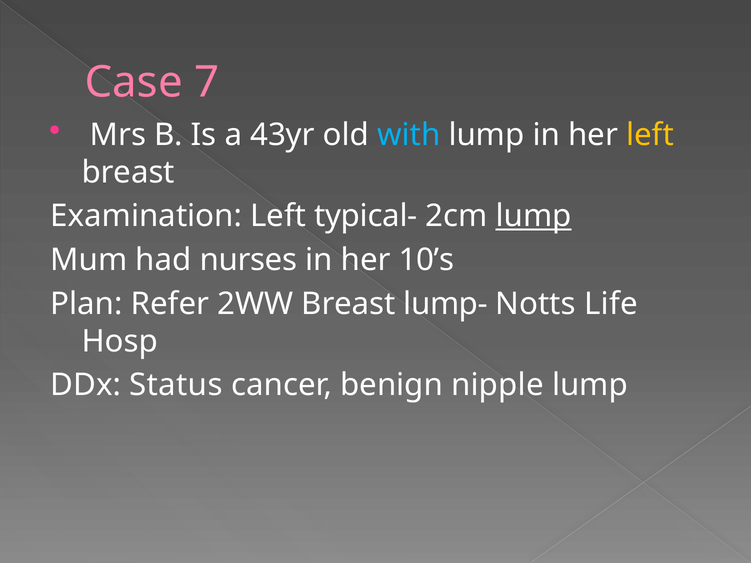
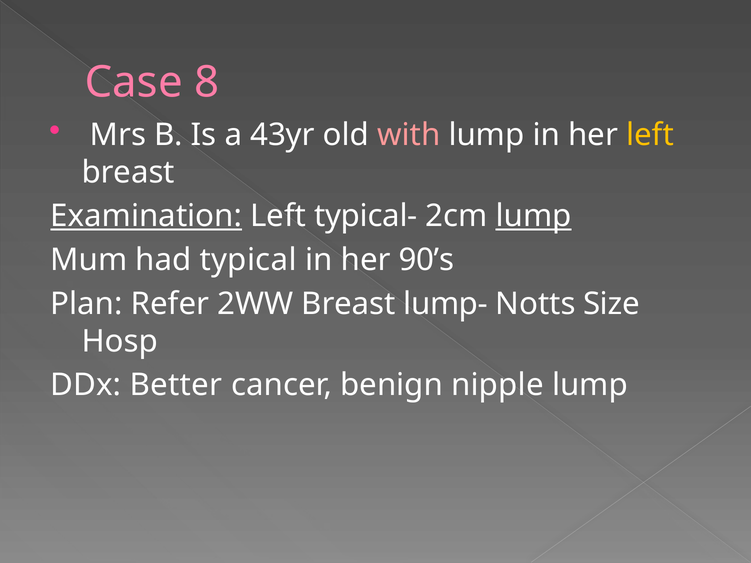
7: 7 -> 8
with colour: light blue -> pink
Examination underline: none -> present
nurses: nurses -> typical
10’s: 10’s -> 90’s
Life: Life -> Size
Status: Status -> Better
